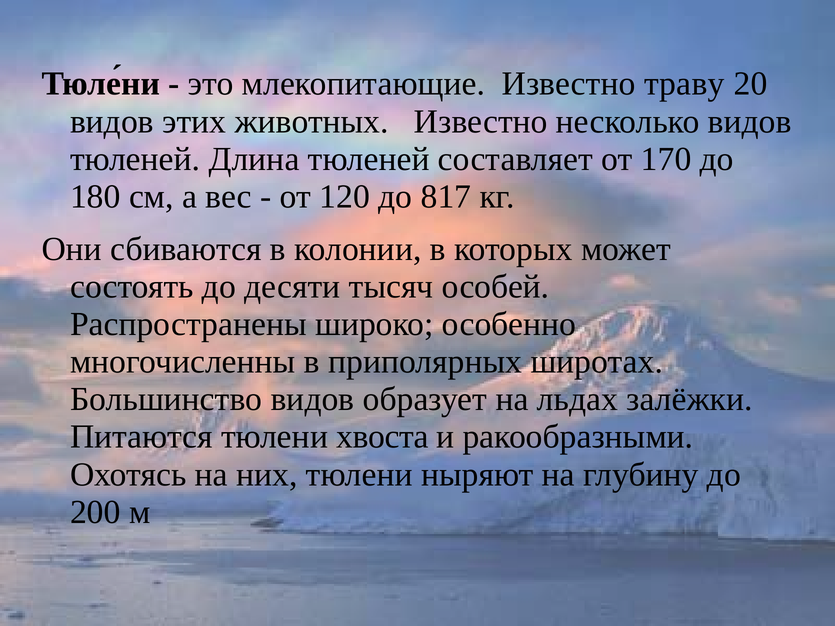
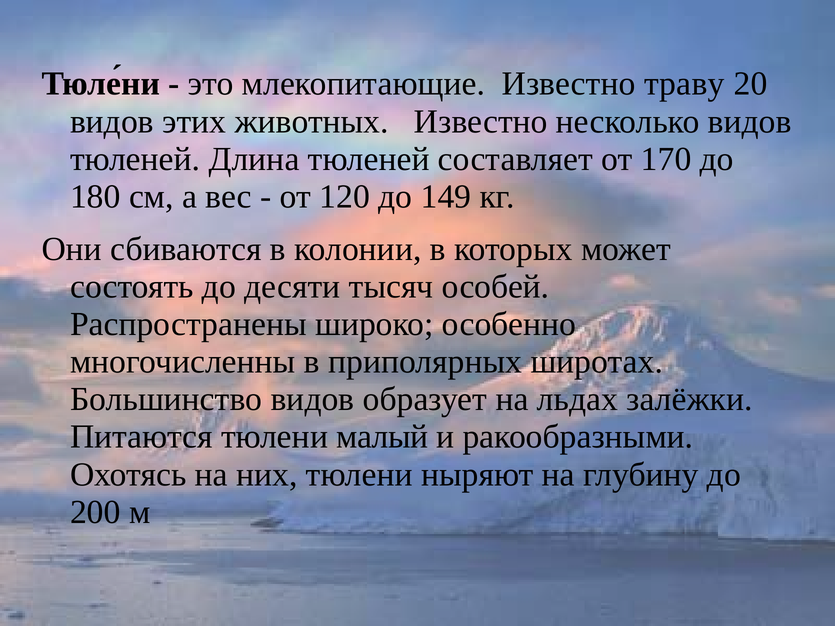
817: 817 -> 149
хвоста: хвоста -> малый
